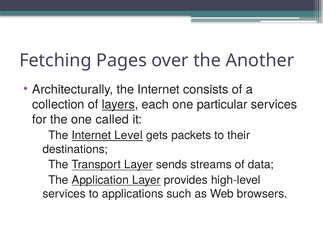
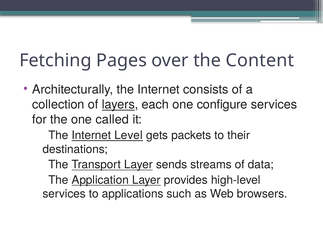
Another: Another -> Content
particular: particular -> configure
